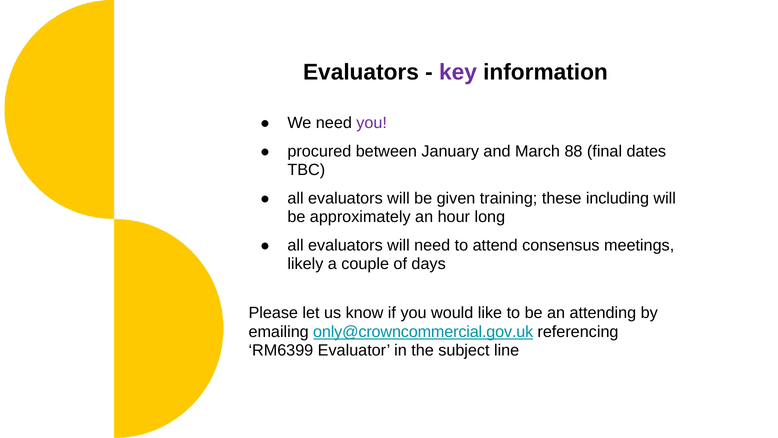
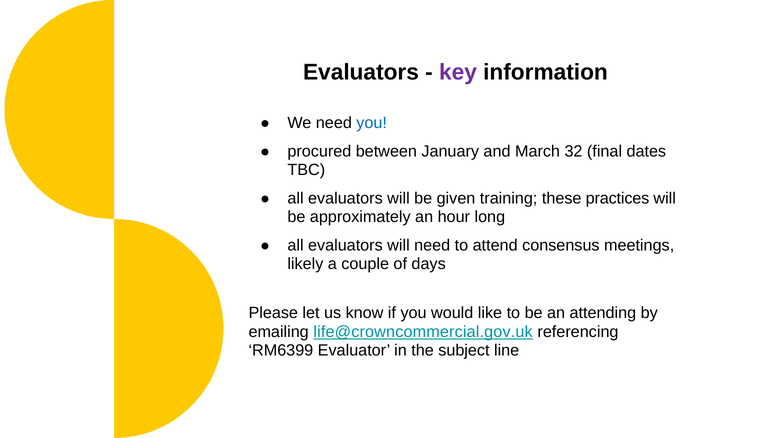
you at (372, 123) colour: purple -> blue
88: 88 -> 32
including: including -> practices
only@crowncommercial.gov.uk: only@crowncommercial.gov.uk -> life@crowncommercial.gov.uk
